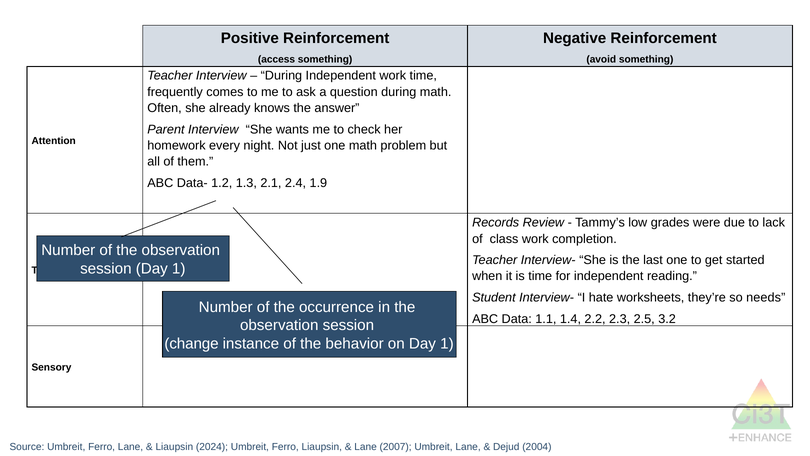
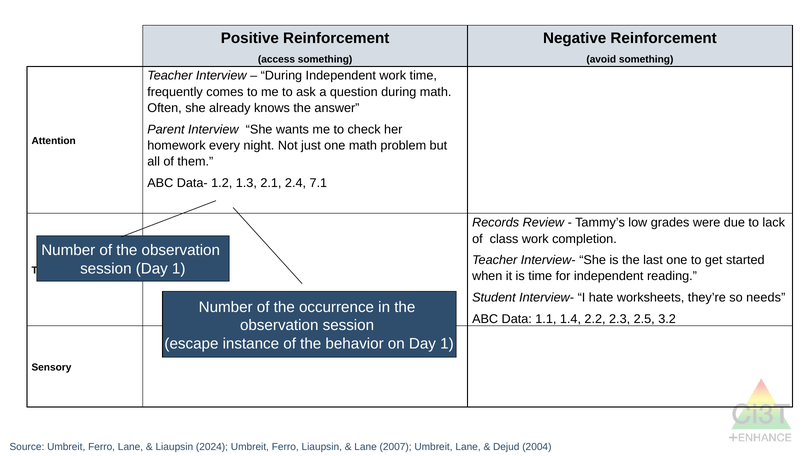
1.9: 1.9 -> 7.1
change: change -> escape
